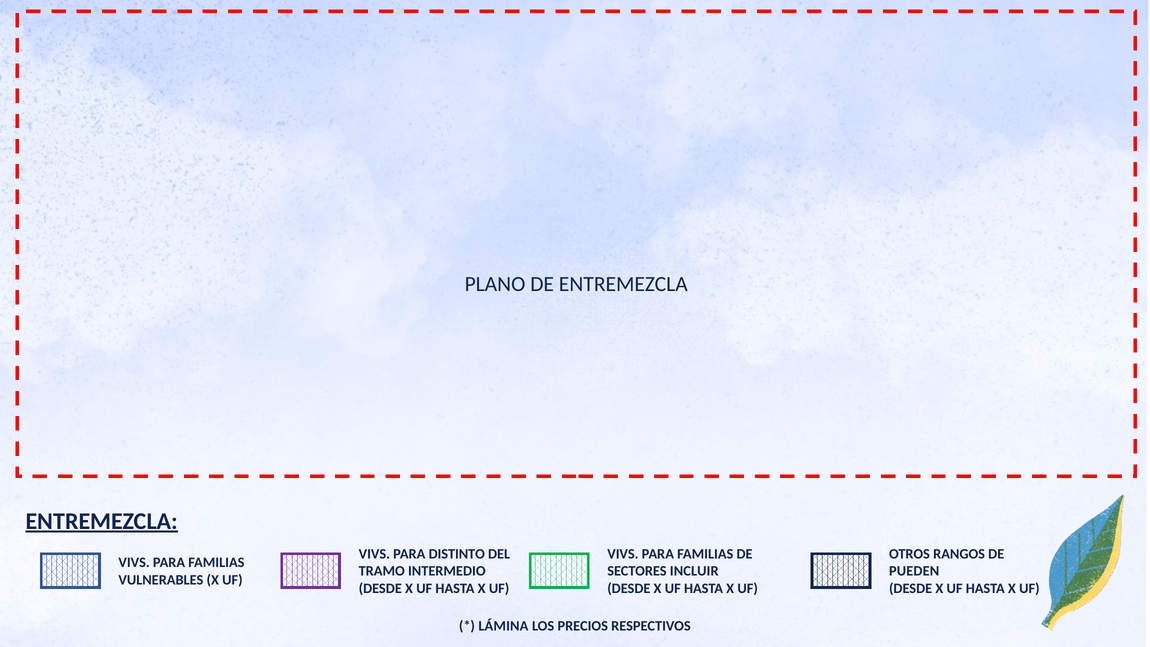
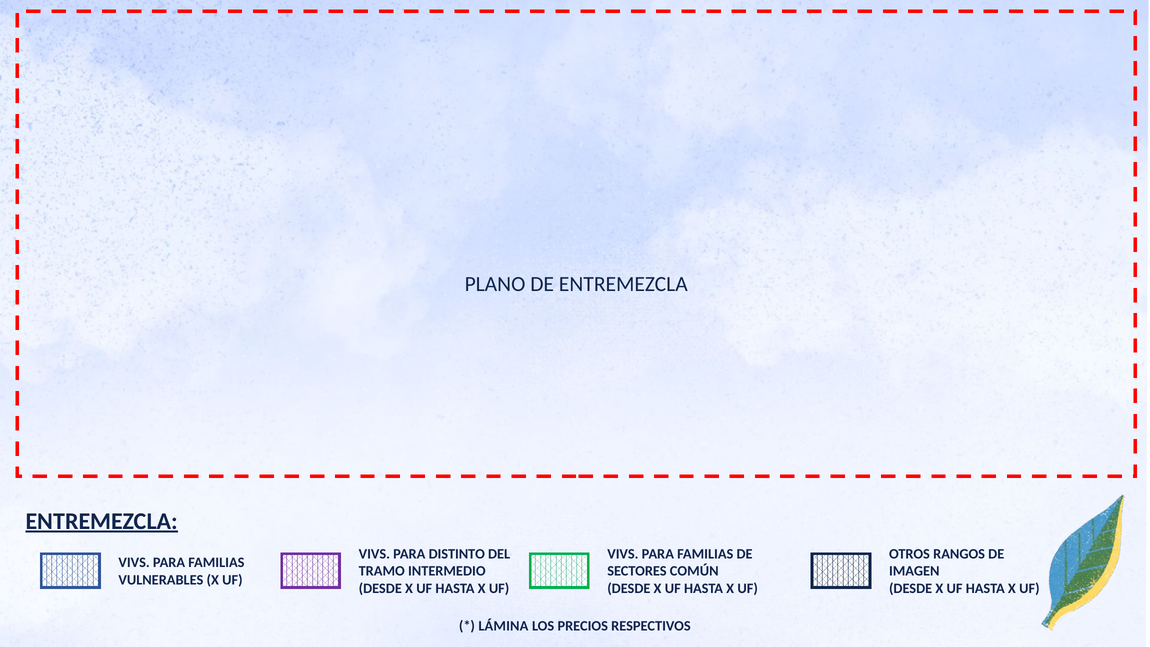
INCLUIR: INCLUIR -> COMÚN
PUEDEN: PUEDEN -> IMAGEN
